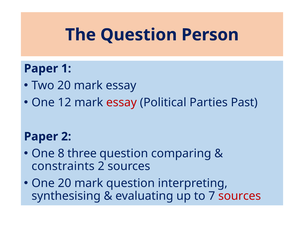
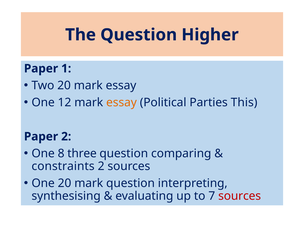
Person: Person -> Higher
essay at (122, 103) colour: red -> orange
Past: Past -> This
